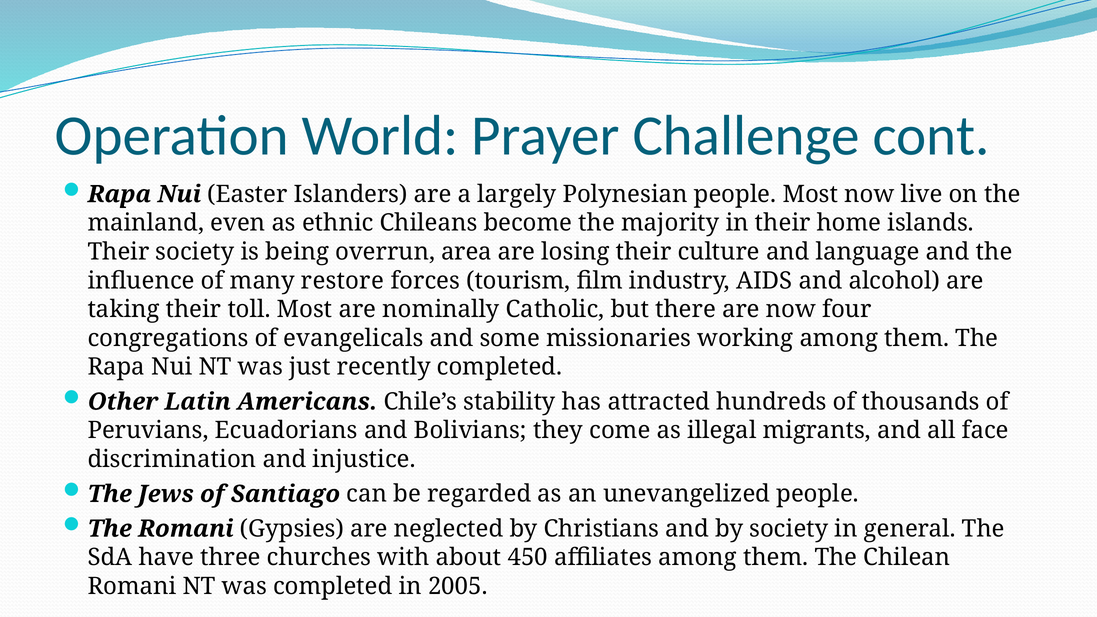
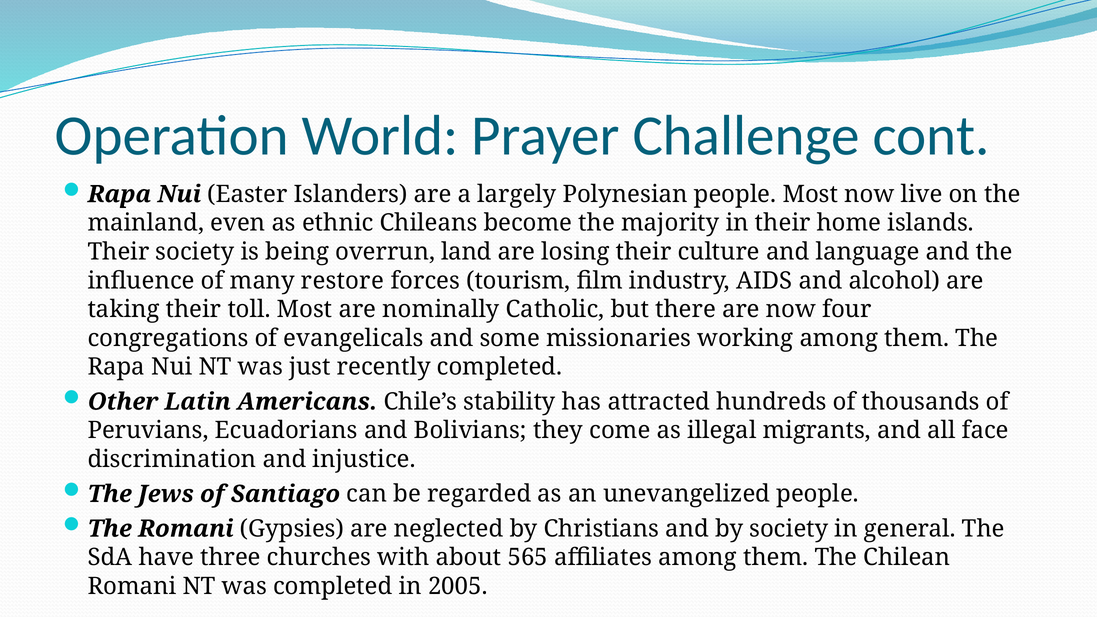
area: area -> land
450: 450 -> 565
